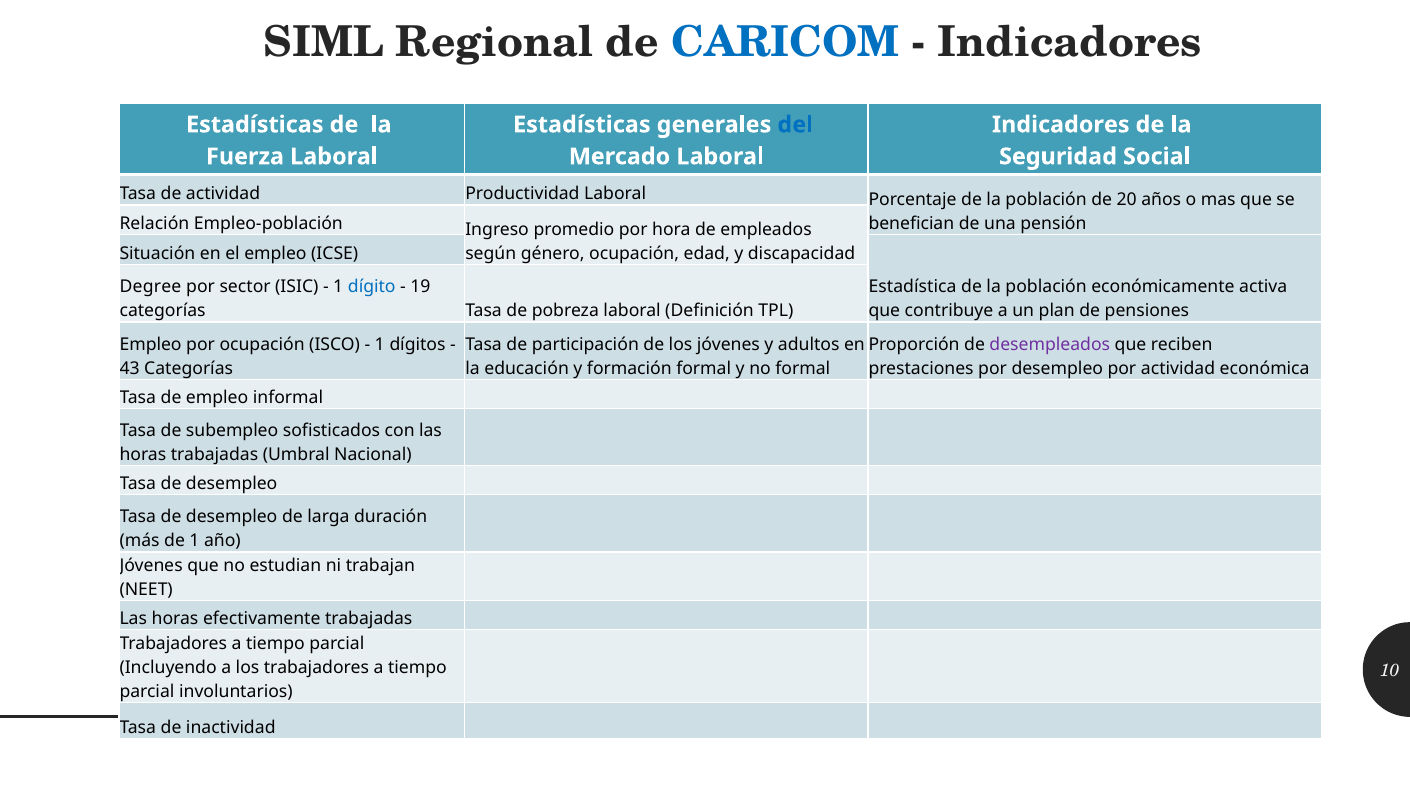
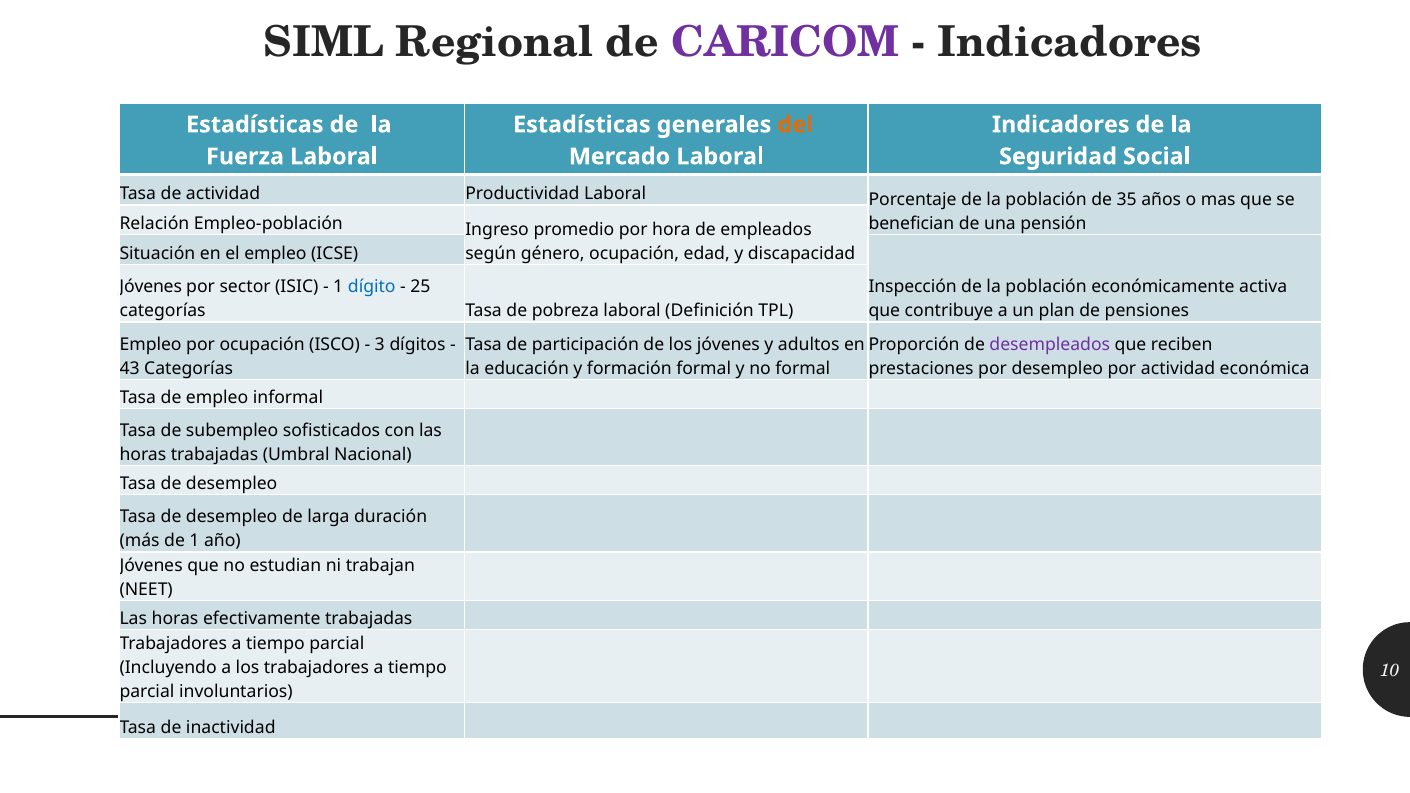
CARICOM colour: blue -> purple
del colour: blue -> orange
20: 20 -> 35
Degree at (150, 287): Degree -> Jóvenes
19: 19 -> 25
Estadística: Estadística -> Inspección
1 at (380, 345): 1 -> 3
